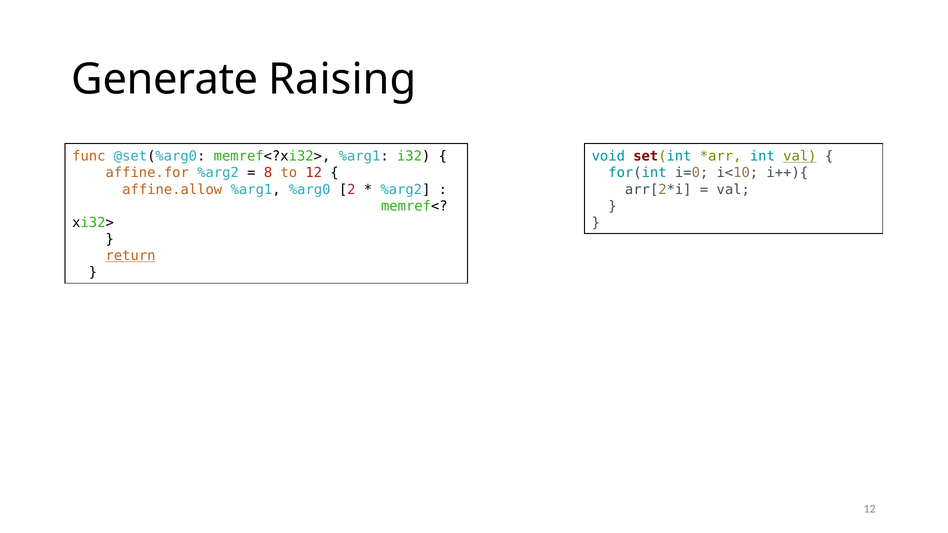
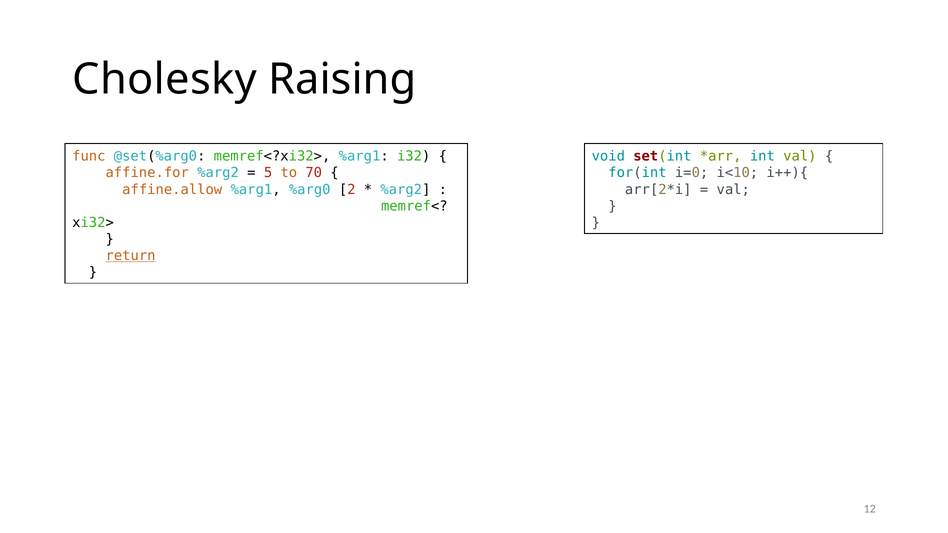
Generate: Generate -> Cholesky
val at (800, 156) underline: present -> none
8: 8 -> 5
to 12: 12 -> 70
